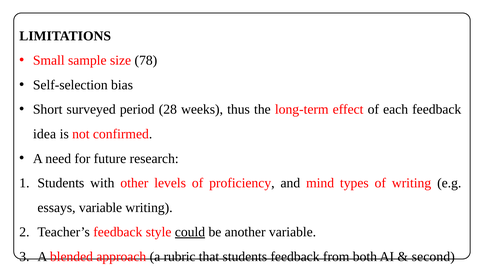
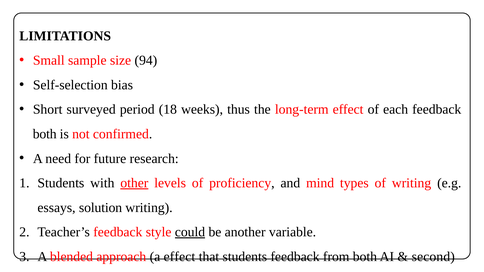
78: 78 -> 94
28: 28 -> 18
idea at (45, 134): idea -> both
other underline: none -> present
essays variable: variable -> solution
a rubric: rubric -> effect
